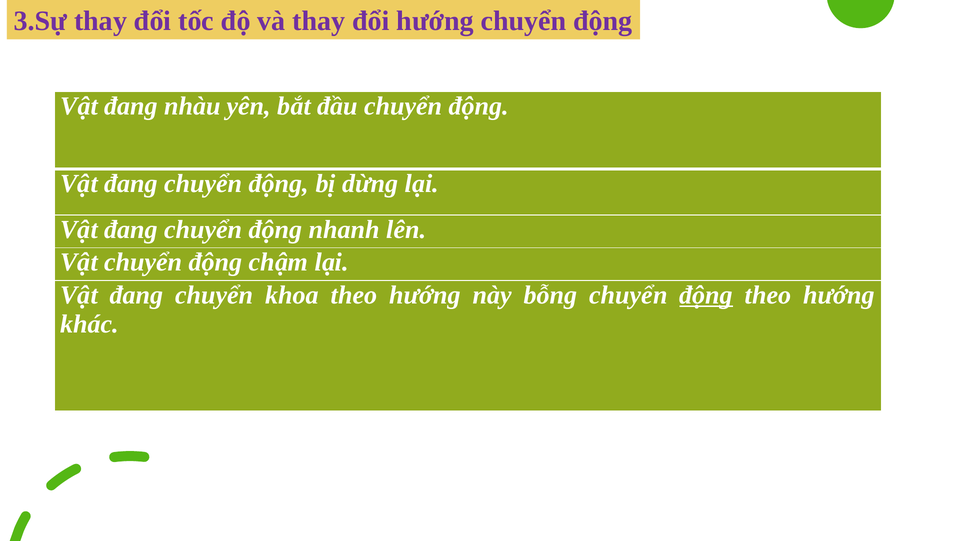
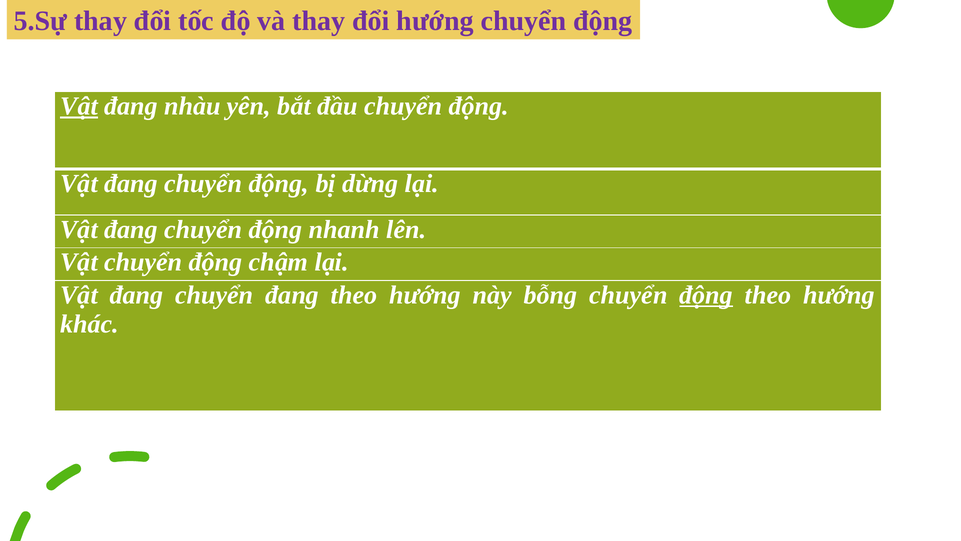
3.Sự: 3.Sự -> 5.Sự
Vật at (79, 106) underline: none -> present
chuyển khoa: khoa -> đang
